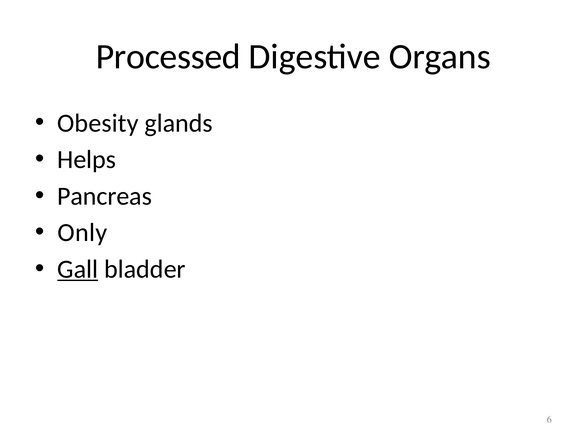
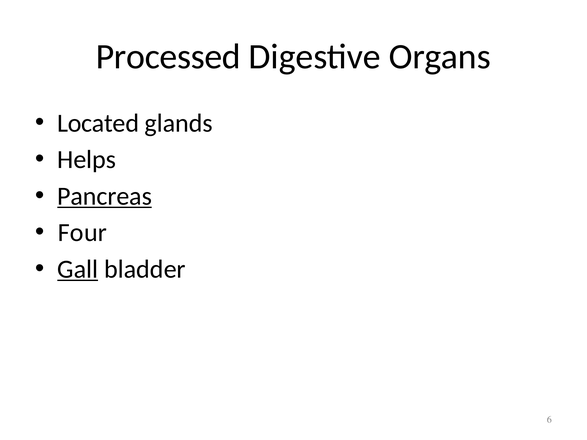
Obesity: Obesity -> Located
Pancreas underline: none -> present
Only: Only -> Four
